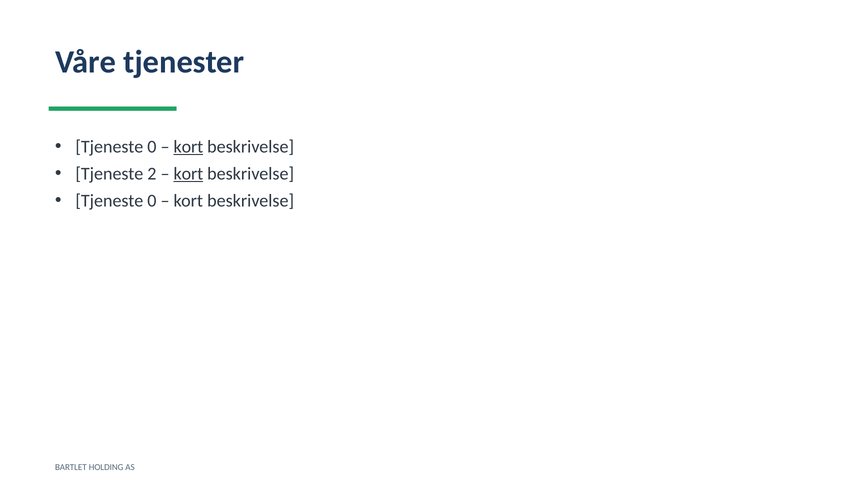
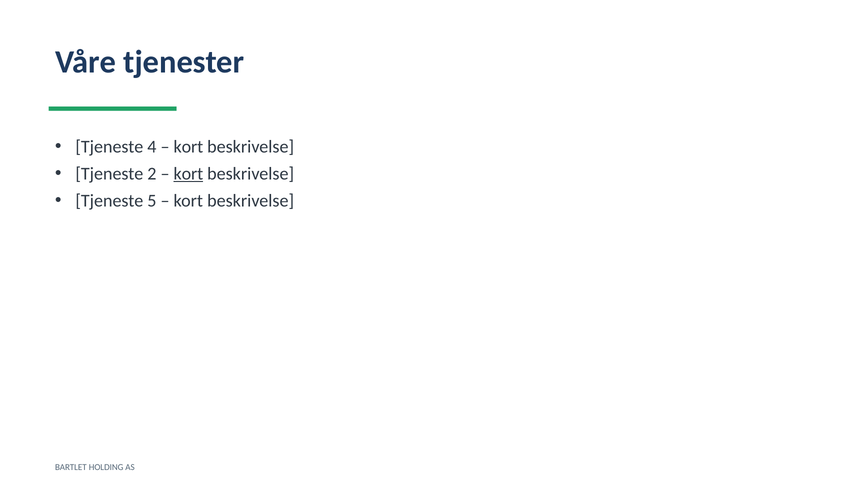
0 at (152, 147): 0 -> 4
kort at (188, 147) underline: present -> none
0 at (152, 201): 0 -> 5
